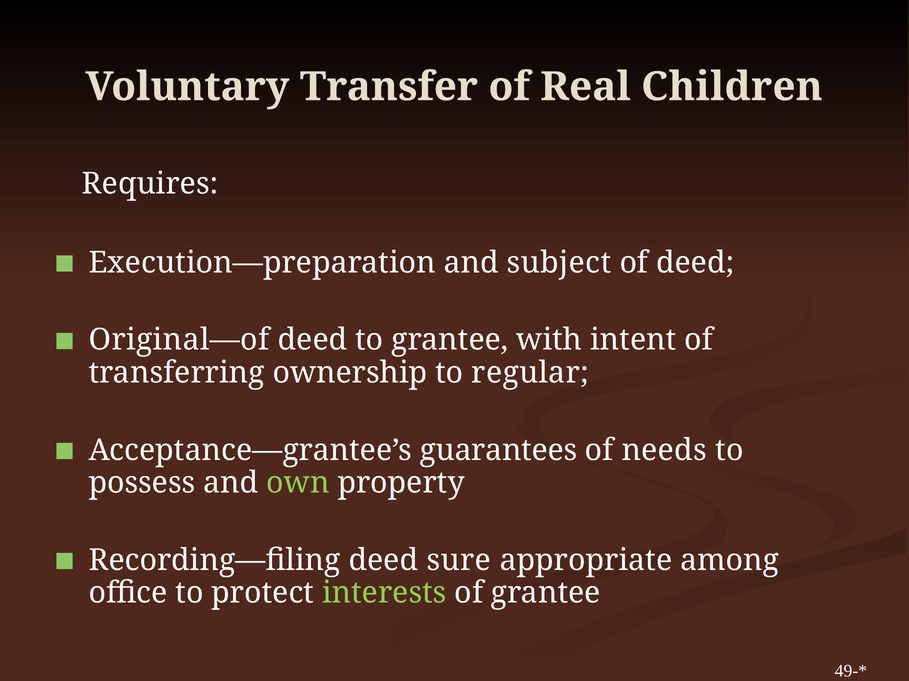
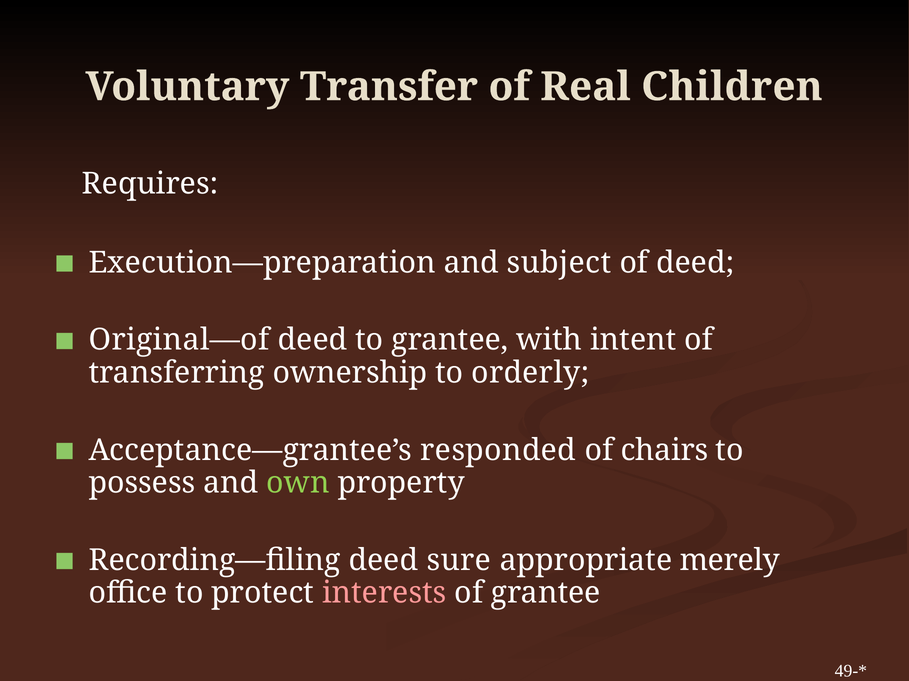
regular: regular -> orderly
guarantees: guarantees -> responded
needs: needs -> chairs
among: among -> merely
interests colour: light green -> pink
